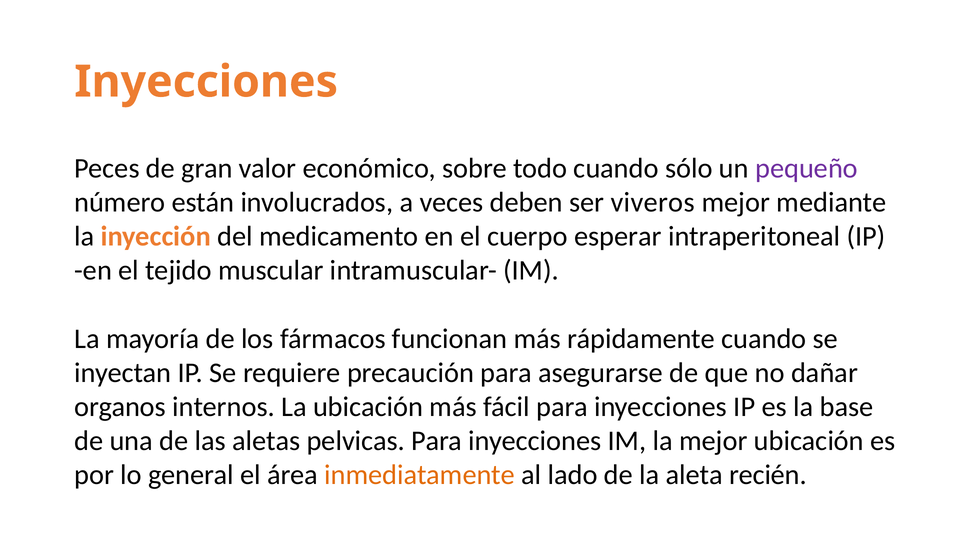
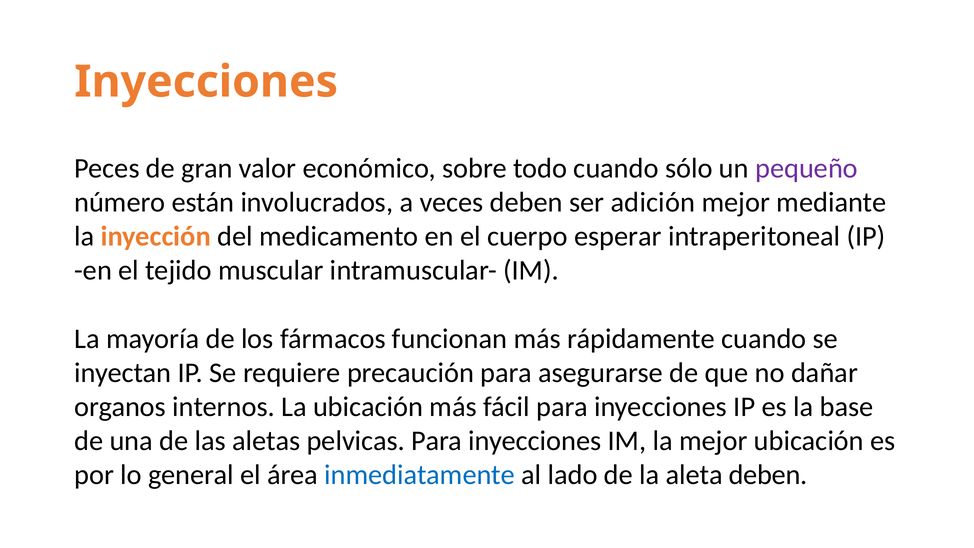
viveros: viveros -> adición
inmediatamente colour: orange -> blue
aleta recién: recién -> deben
